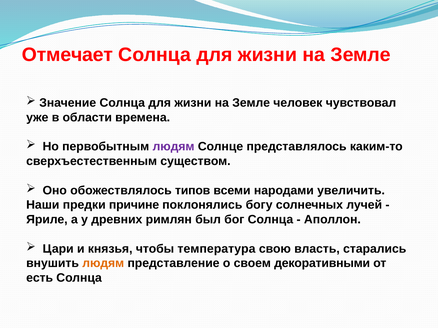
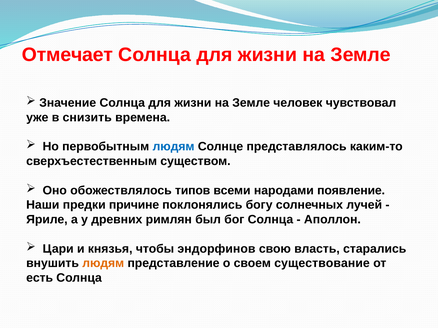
области: области -> снизить
людям at (174, 147) colour: purple -> blue
увеличить: увеличить -> появление
температура: температура -> эндорфинов
декоративными: декоративными -> существование
